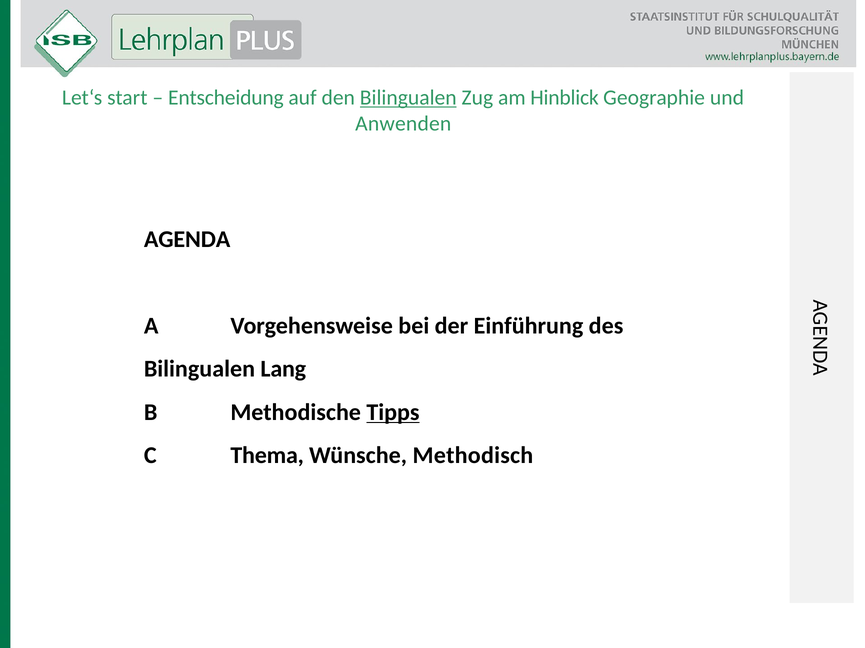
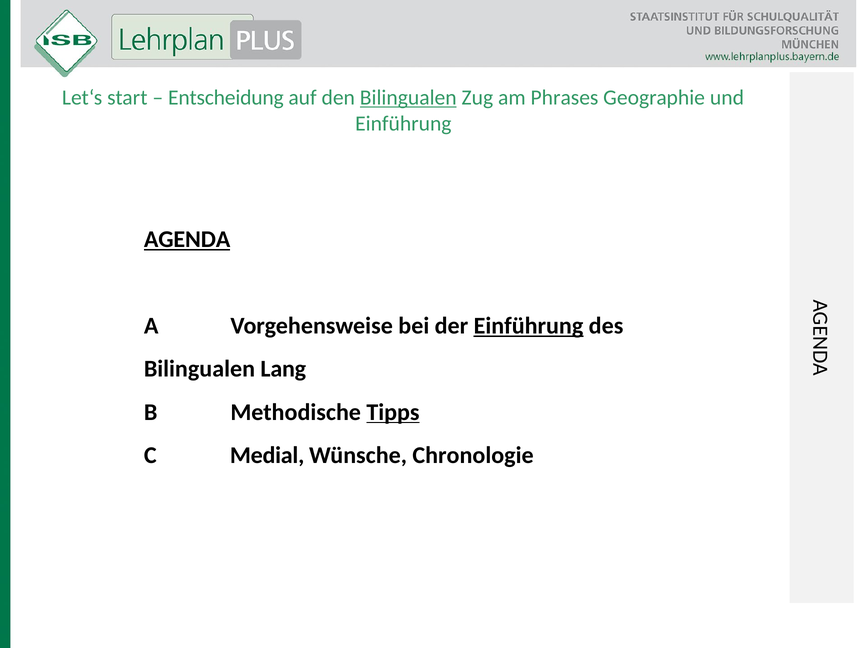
Hinblick: Hinblick -> Phrases
Anwenden at (403, 124): Anwenden -> Einführung
AGENDA underline: none -> present
Einführung at (528, 326) underline: none -> present
Thema: Thema -> Medial
Methodisch: Methodisch -> Chronologie
